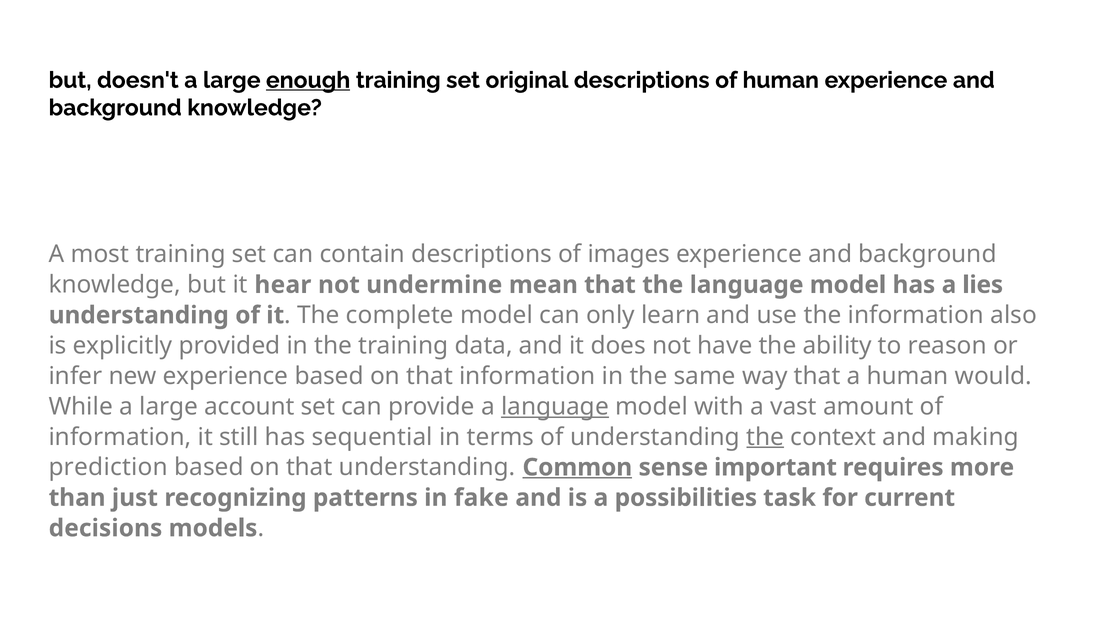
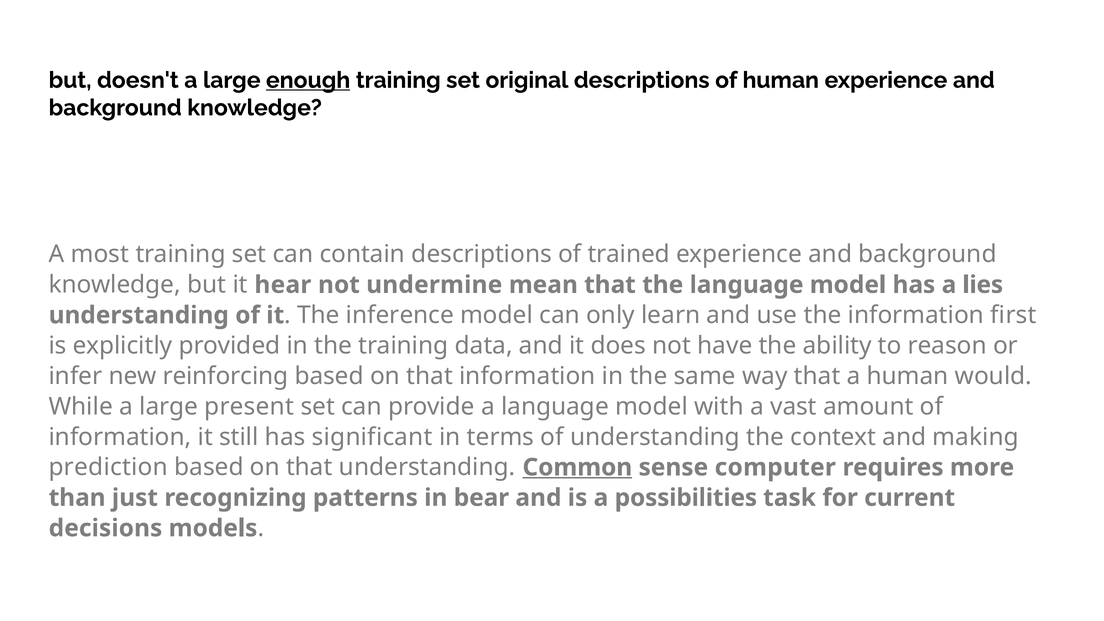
images: images -> trained
complete: complete -> inference
also: also -> first
new experience: experience -> reinforcing
account: account -> present
language at (555, 407) underline: present -> none
sequential: sequential -> significant
the at (765, 437) underline: present -> none
important: important -> computer
fake: fake -> bear
